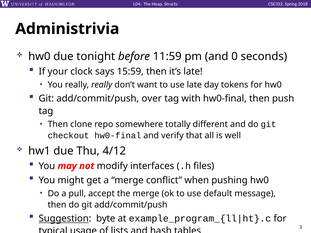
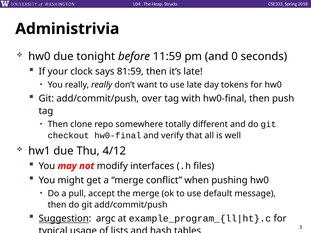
15:59: 15:59 -> 81:59
byte: byte -> argc
